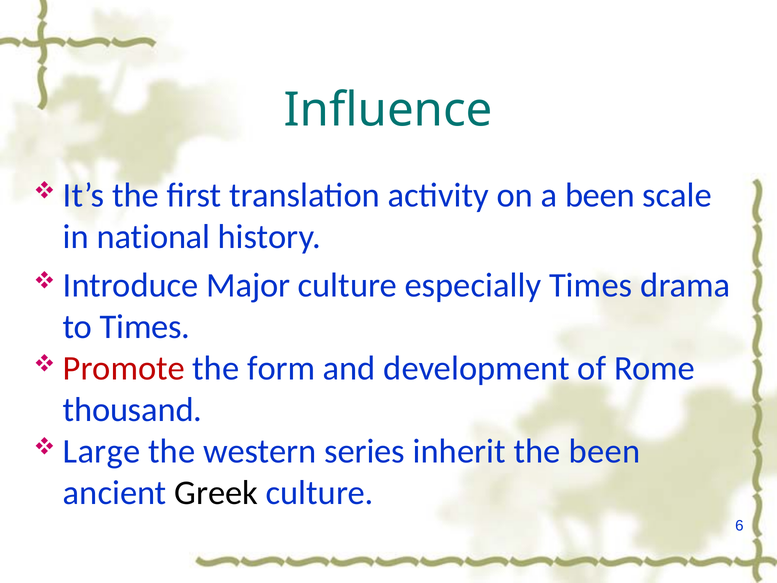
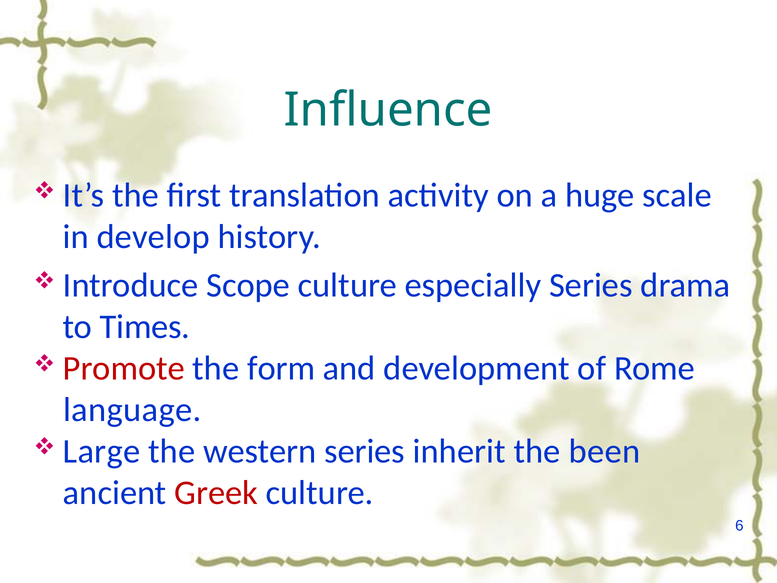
a been: been -> huge
national: national -> develop
Major: Major -> Scope
especially Times: Times -> Series
thousand: thousand -> language
Greek colour: black -> red
